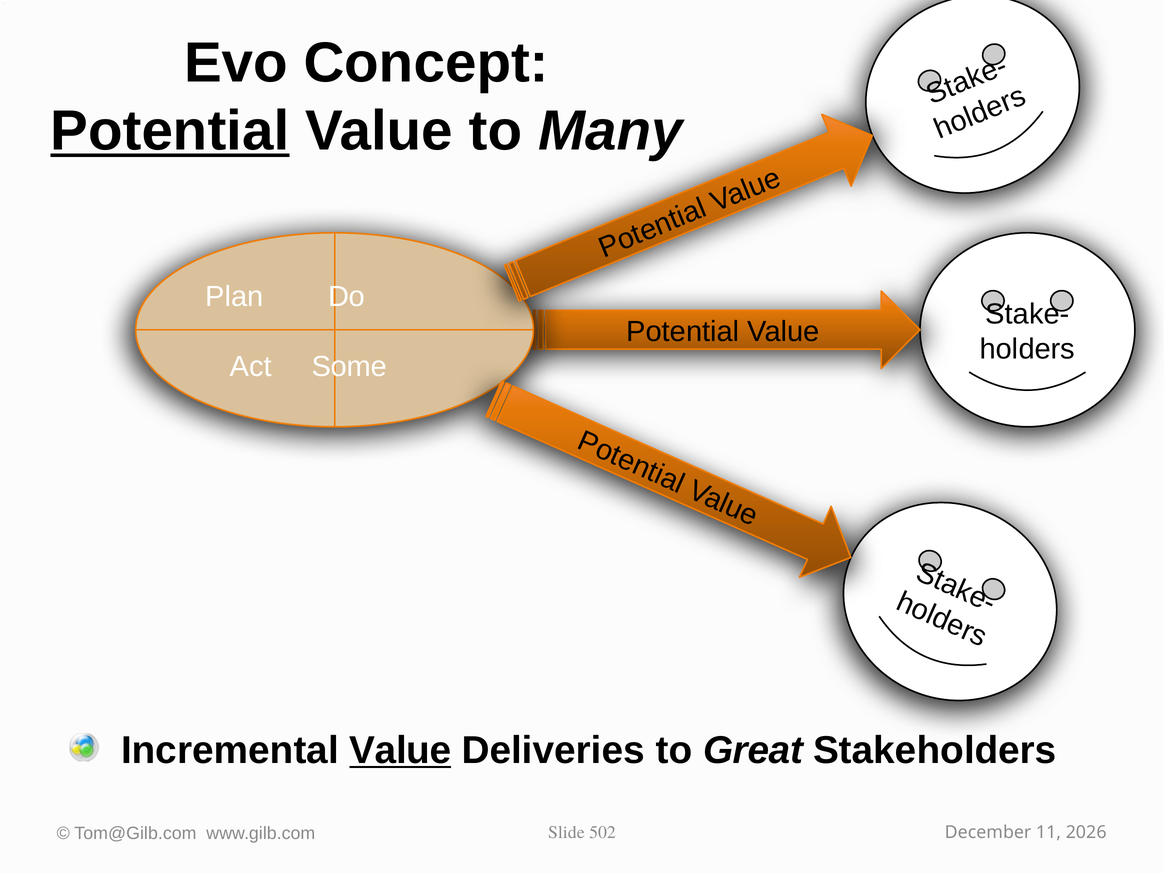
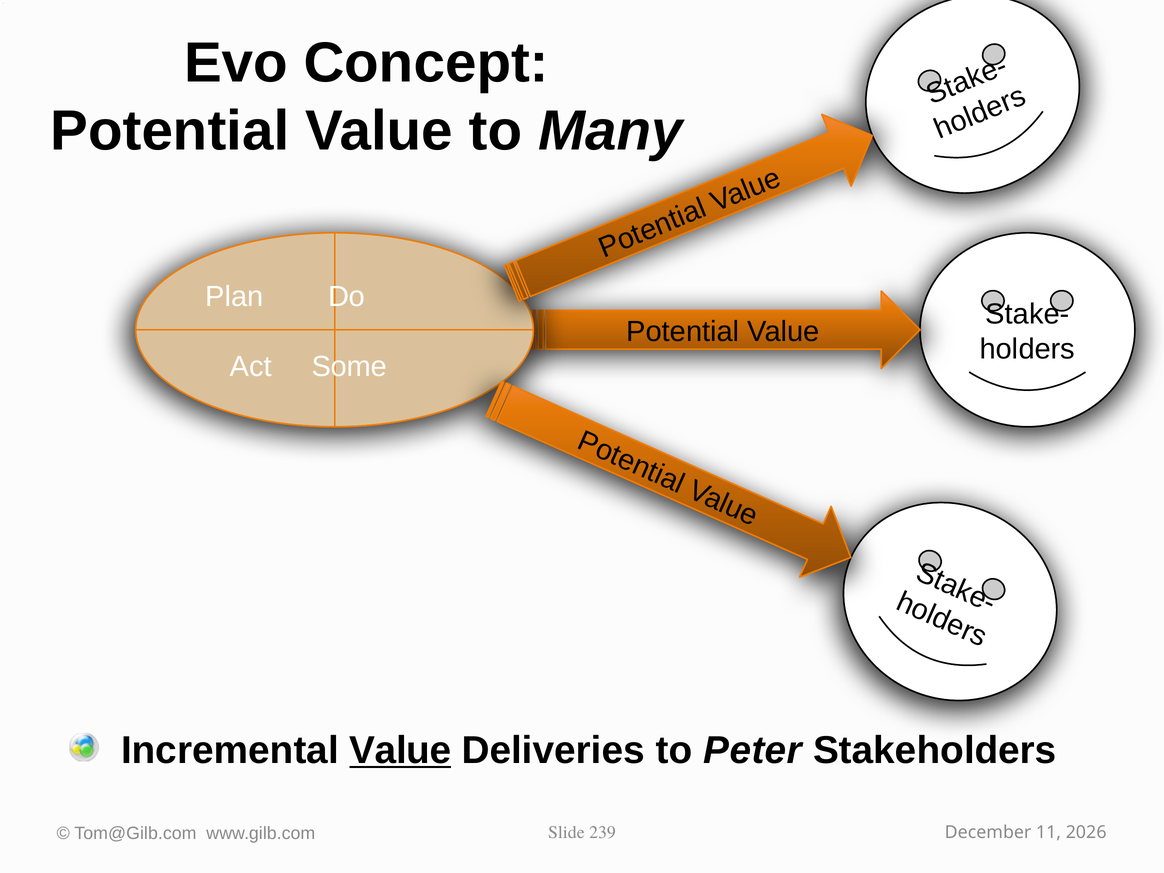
Potential at (170, 131) underline: present -> none
Great: Great -> Peter
502: 502 -> 239
